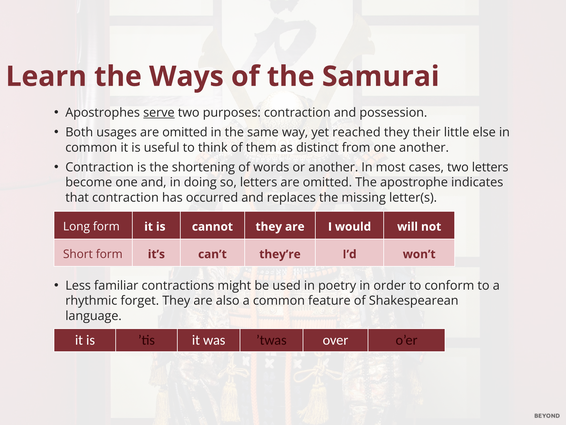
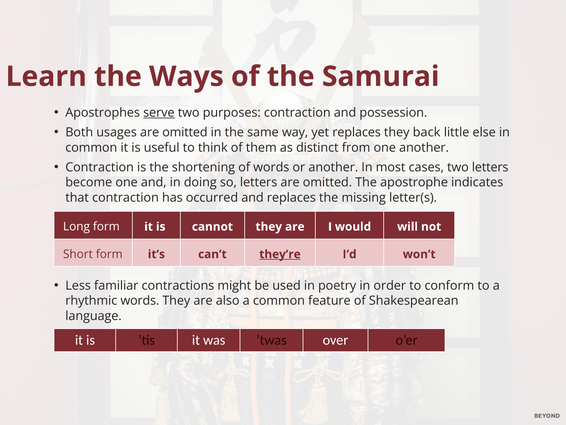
yet reached: reached -> replaces
their: their -> back
they’re underline: none -> present
rhythmic forget: forget -> words
